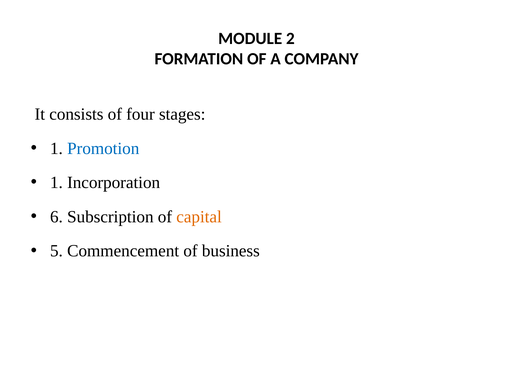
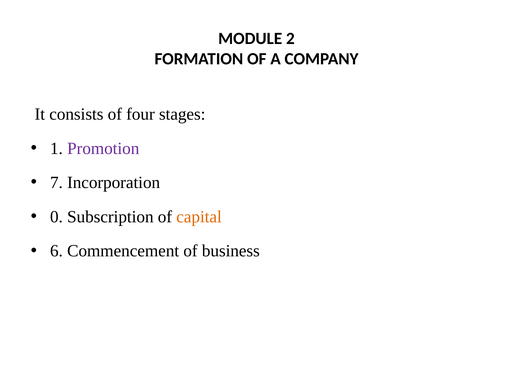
Promotion colour: blue -> purple
1 at (56, 182): 1 -> 7
6: 6 -> 0
5: 5 -> 6
